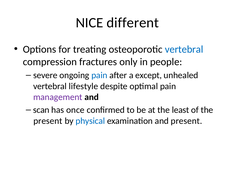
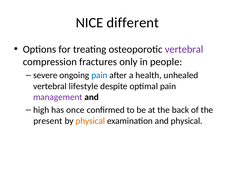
vertebral at (184, 49) colour: blue -> purple
except: except -> health
scan: scan -> high
least: least -> back
physical at (90, 121) colour: blue -> orange
and present: present -> physical
